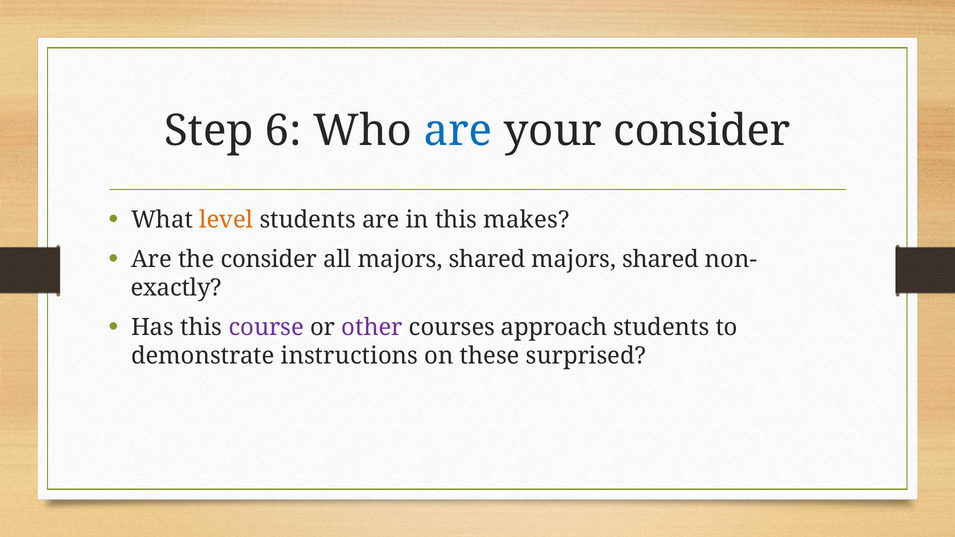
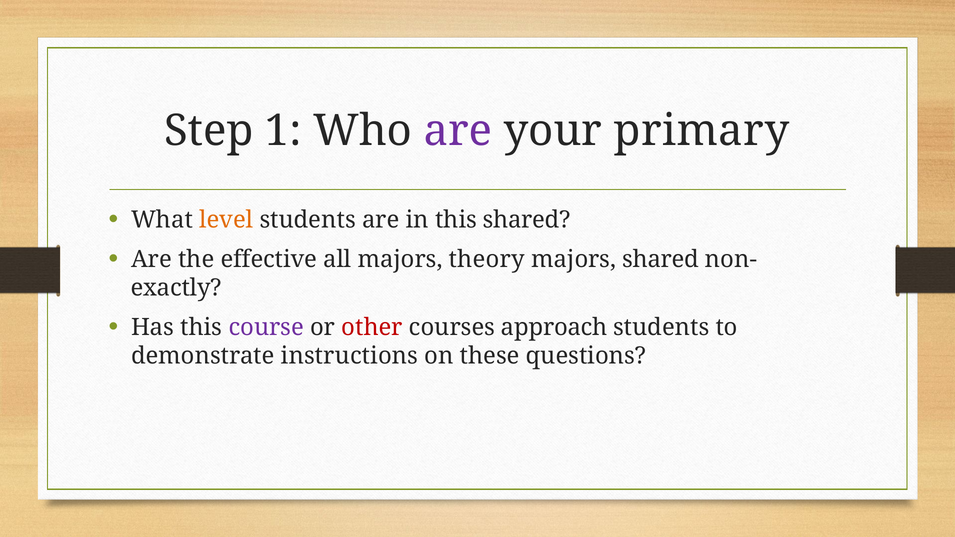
6: 6 -> 1
are at (458, 131) colour: blue -> purple
your consider: consider -> primary
this makes: makes -> shared
the consider: consider -> effective
all majors shared: shared -> theory
other colour: purple -> red
surprised: surprised -> questions
